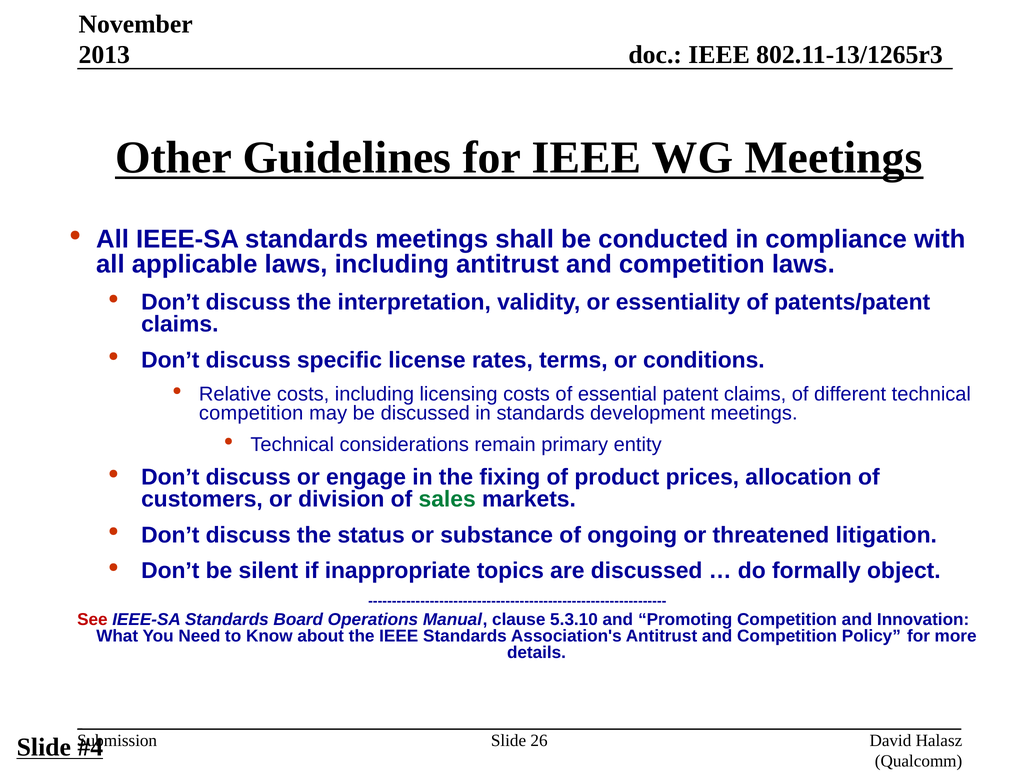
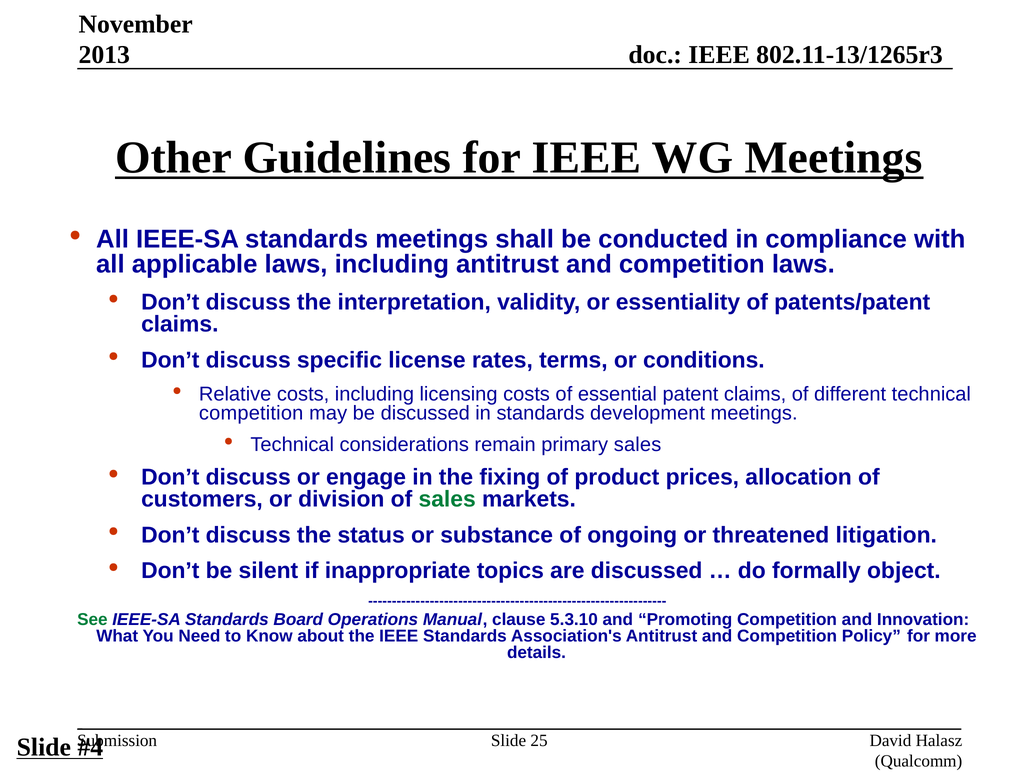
primary entity: entity -> sales
See colour: red -> green
26: 26 -> 25
